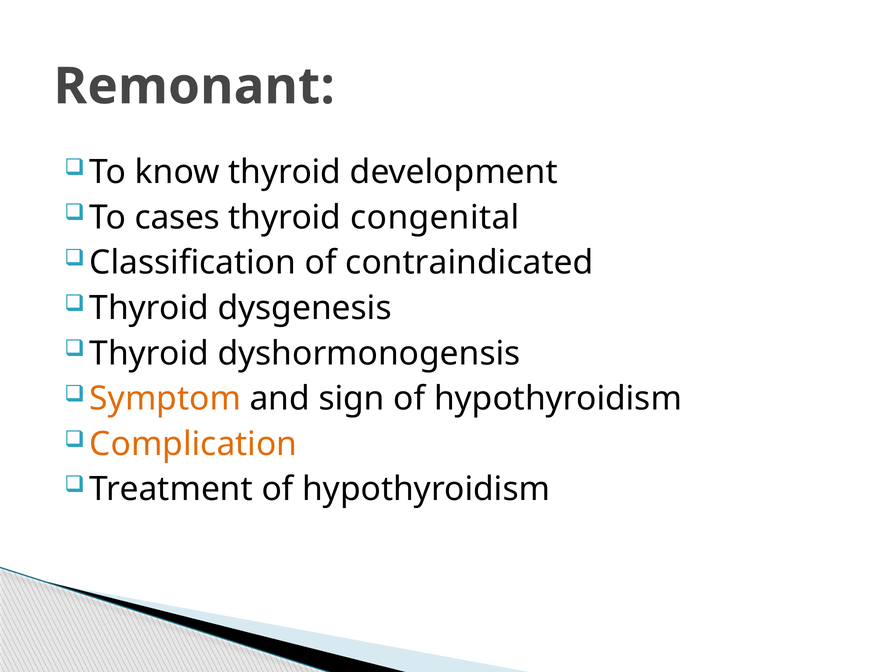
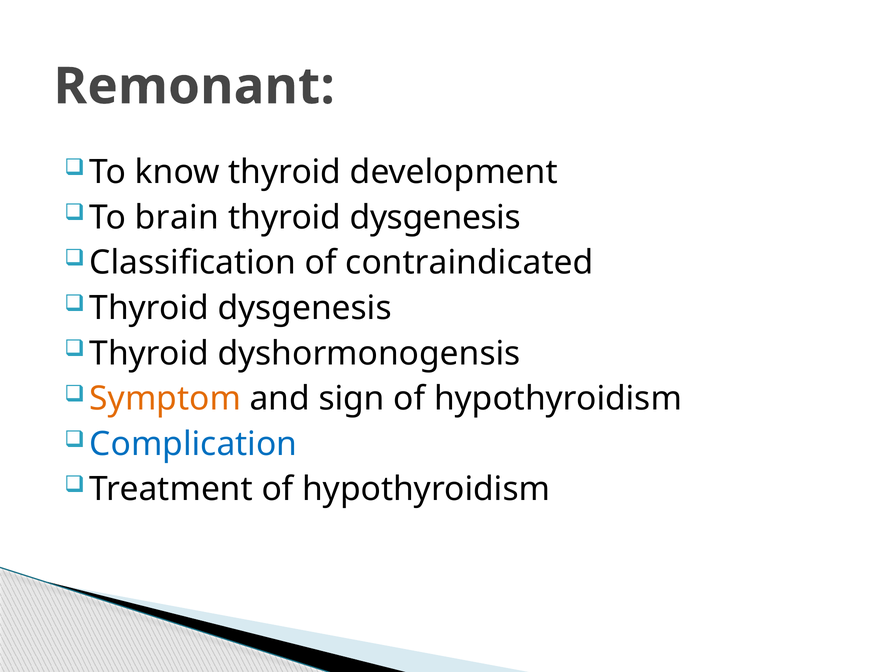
cases: cases -> brain
congenital at (435, 217): congenital -> dysgenesis
Complication colour: orange -> blue
